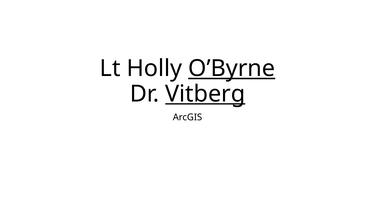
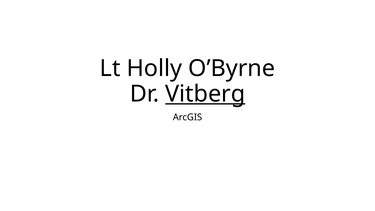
O’Byrne underline: present -> none
